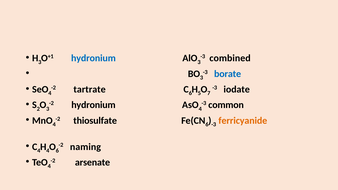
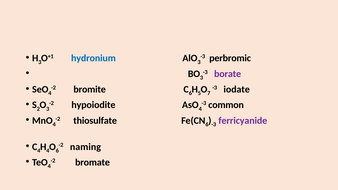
combined: combined -> perbromic
borate colour: blue -> purple
tartrate: tartrate -> bromite
hydronium at (93, 105): hydronium -> hypoiodite
ferricyanide colour: orange -> purple
arsenate: arsenate -> bromate
